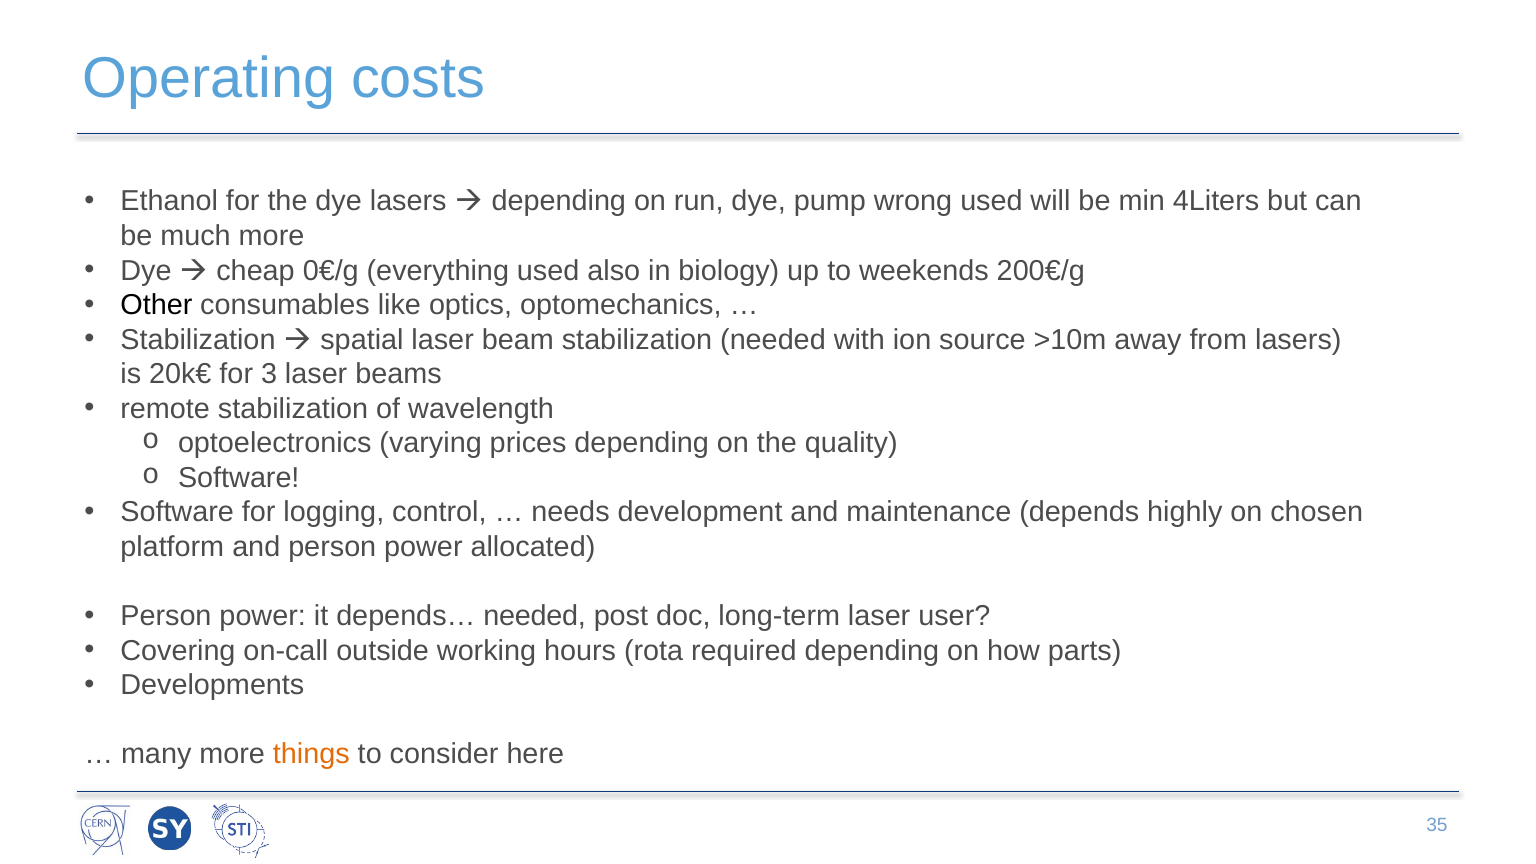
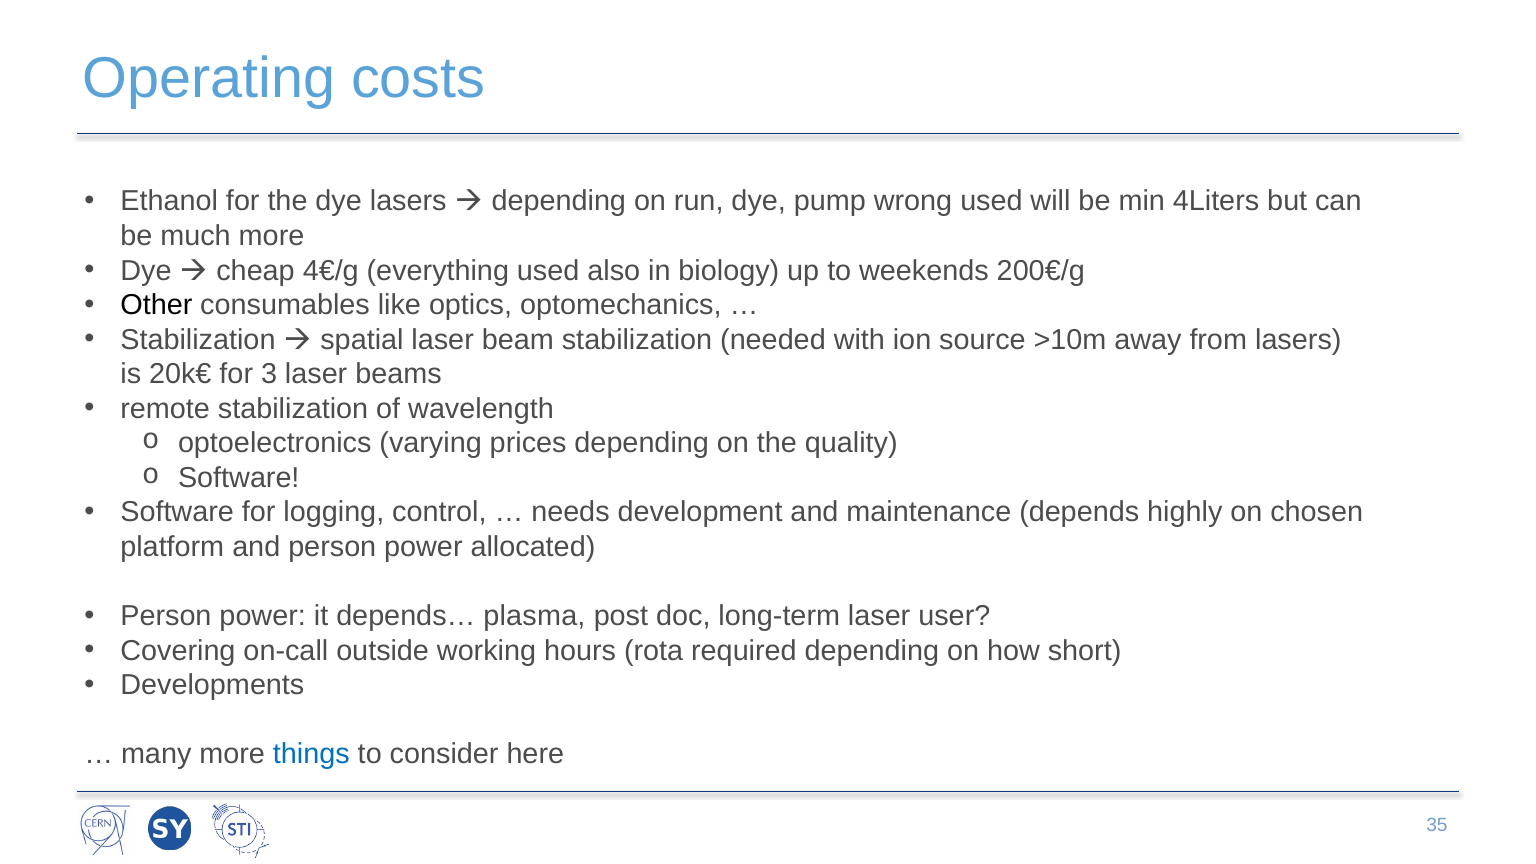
0€/g: 0€/g -> 4€/g
depends… needed: needed -> plasma
parts: parts -> short
things colour: orange -> blue
